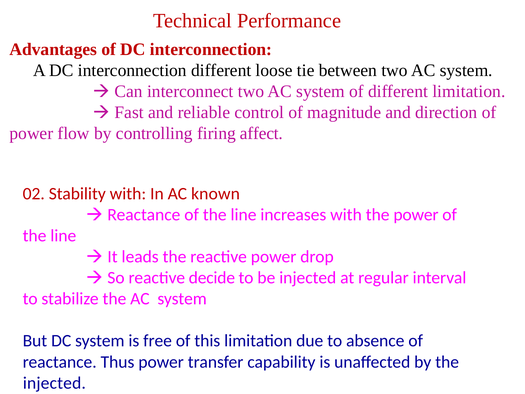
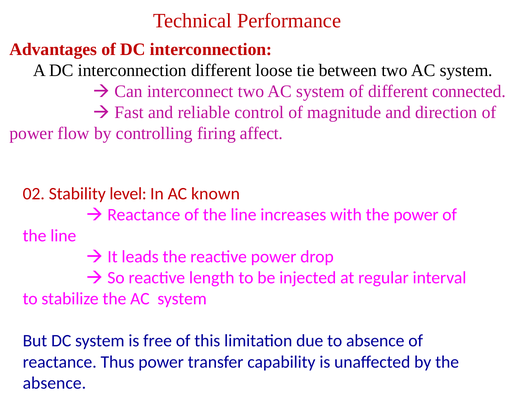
different limitation: limitation -> connected
Stability with: with -> level
decide: decide -> length
injected at (54, 383): injected -> absence
